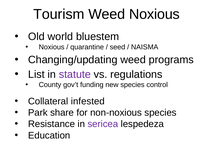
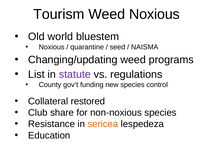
infested: infested -> restored
Park: Park -> Club
sericea colour: purple -> orange
